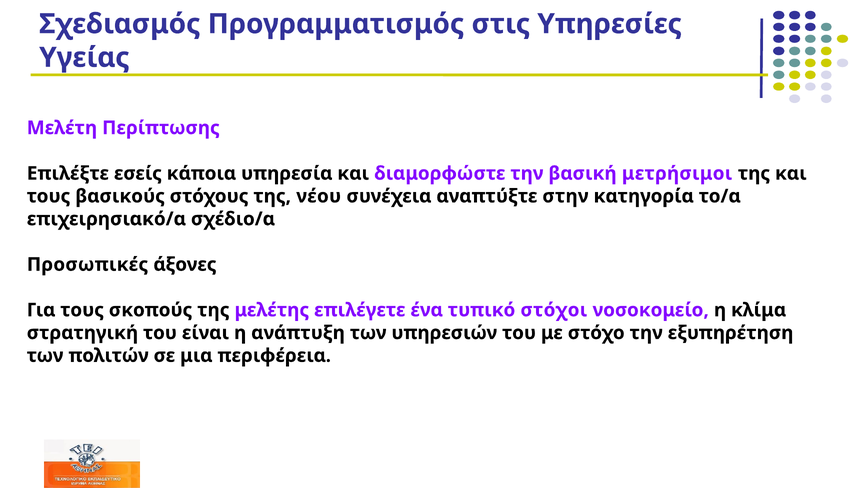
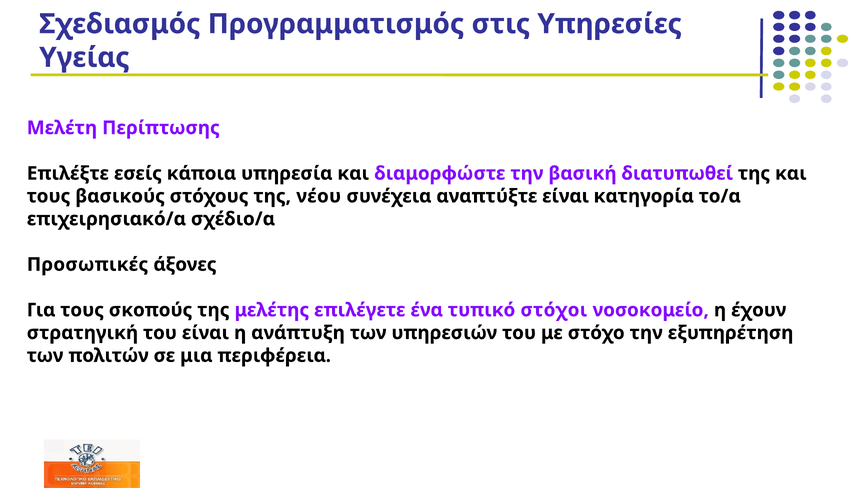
μετρήσιμοι: μετρήσιμοι -> διατυπωθεί
αναπτύξτε στην: στην -> είναι
κλίμα: κλίμα -> έχουν
